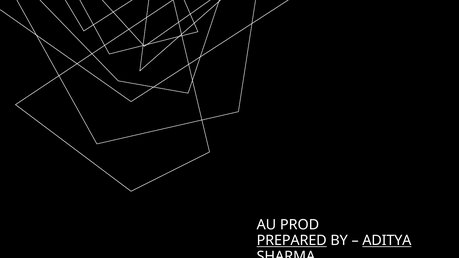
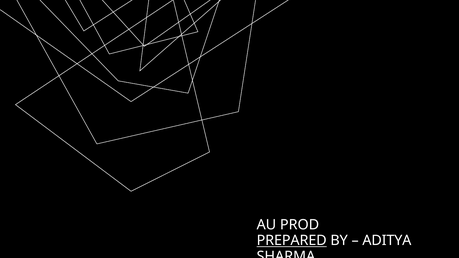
ADITYA underline: present -> none
